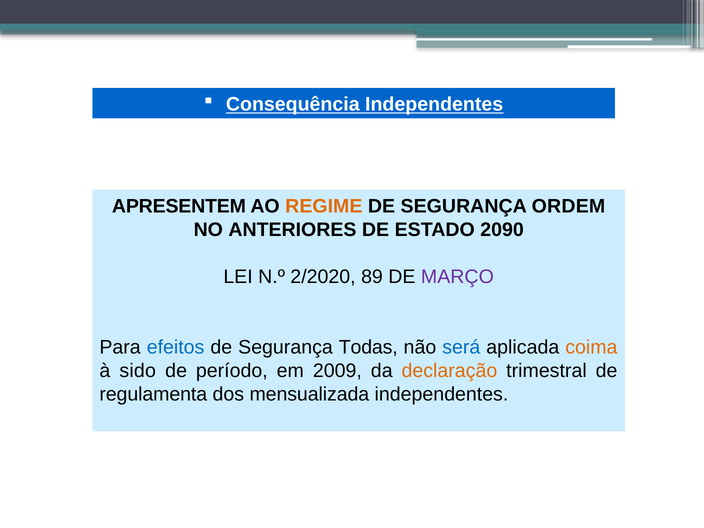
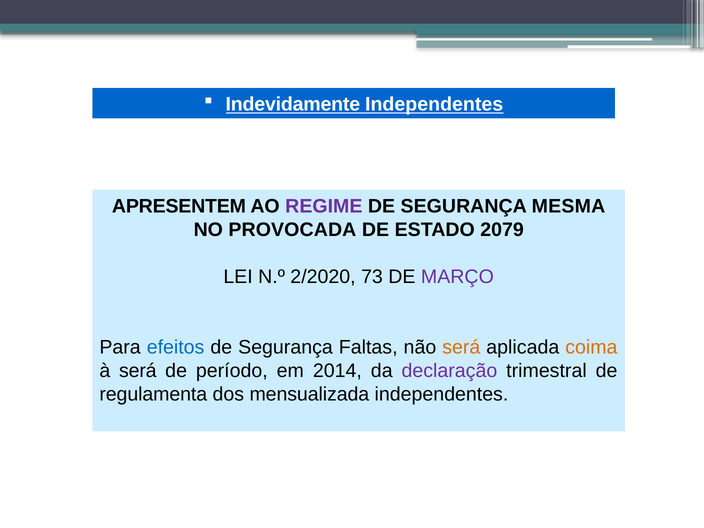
Consequência: Consequência -> Indevidamente
REGIME colour: orange -> purple
ORDEM: ORDEM -> MESMA
ANTERIORES: ANTERIORES -> PROVOCADA
2090: 2090 -> 2079
89: 89 -> 73
Todas: Todas -> Faltas
será at (461, 347) colour: blue -> orange
à sido: sido -> será
2009: 2009 -> 2014
declaração colour: orange -> purple
